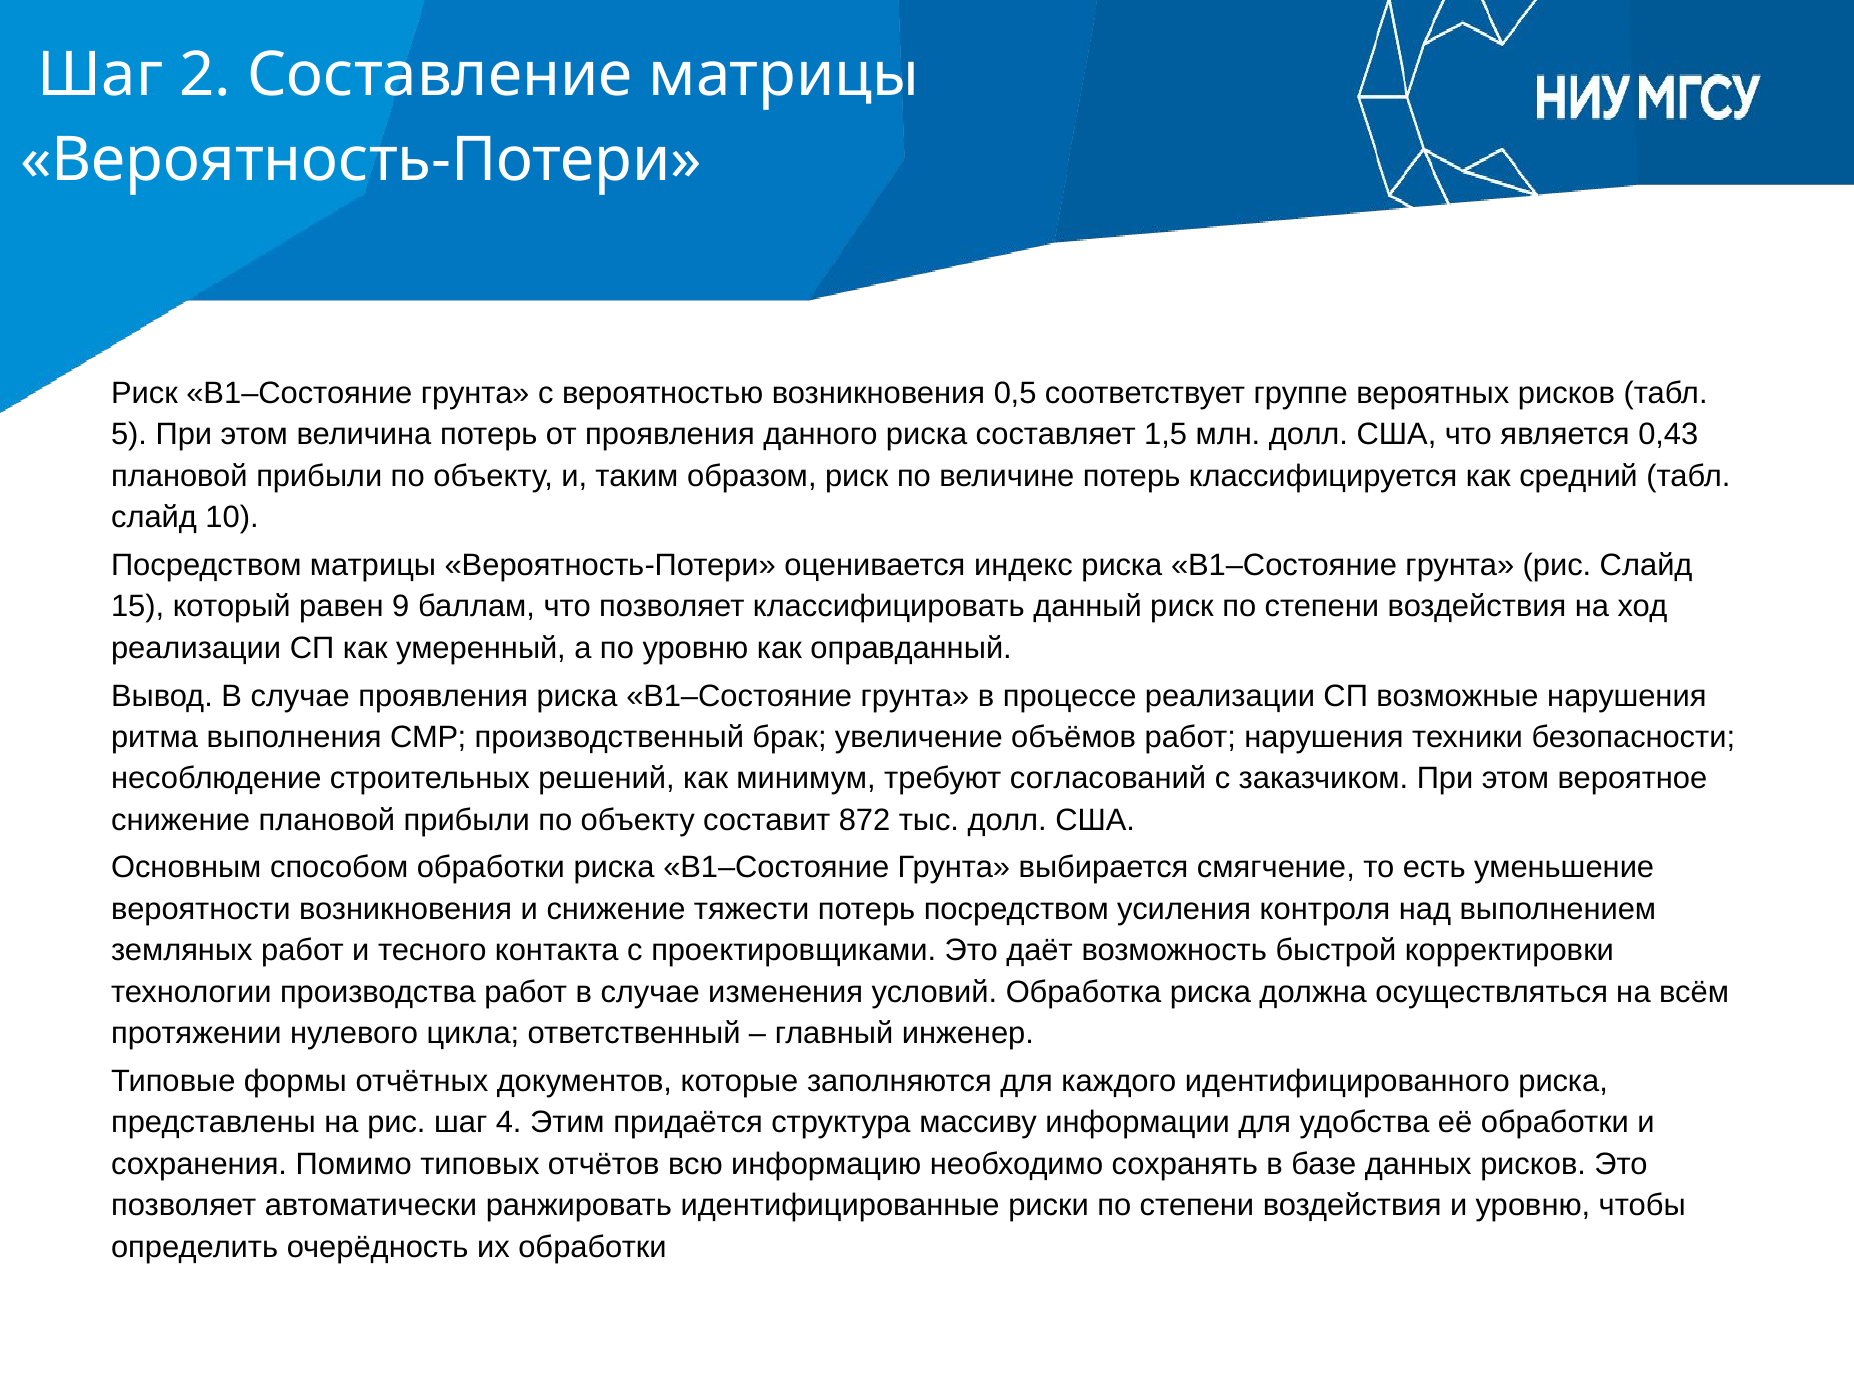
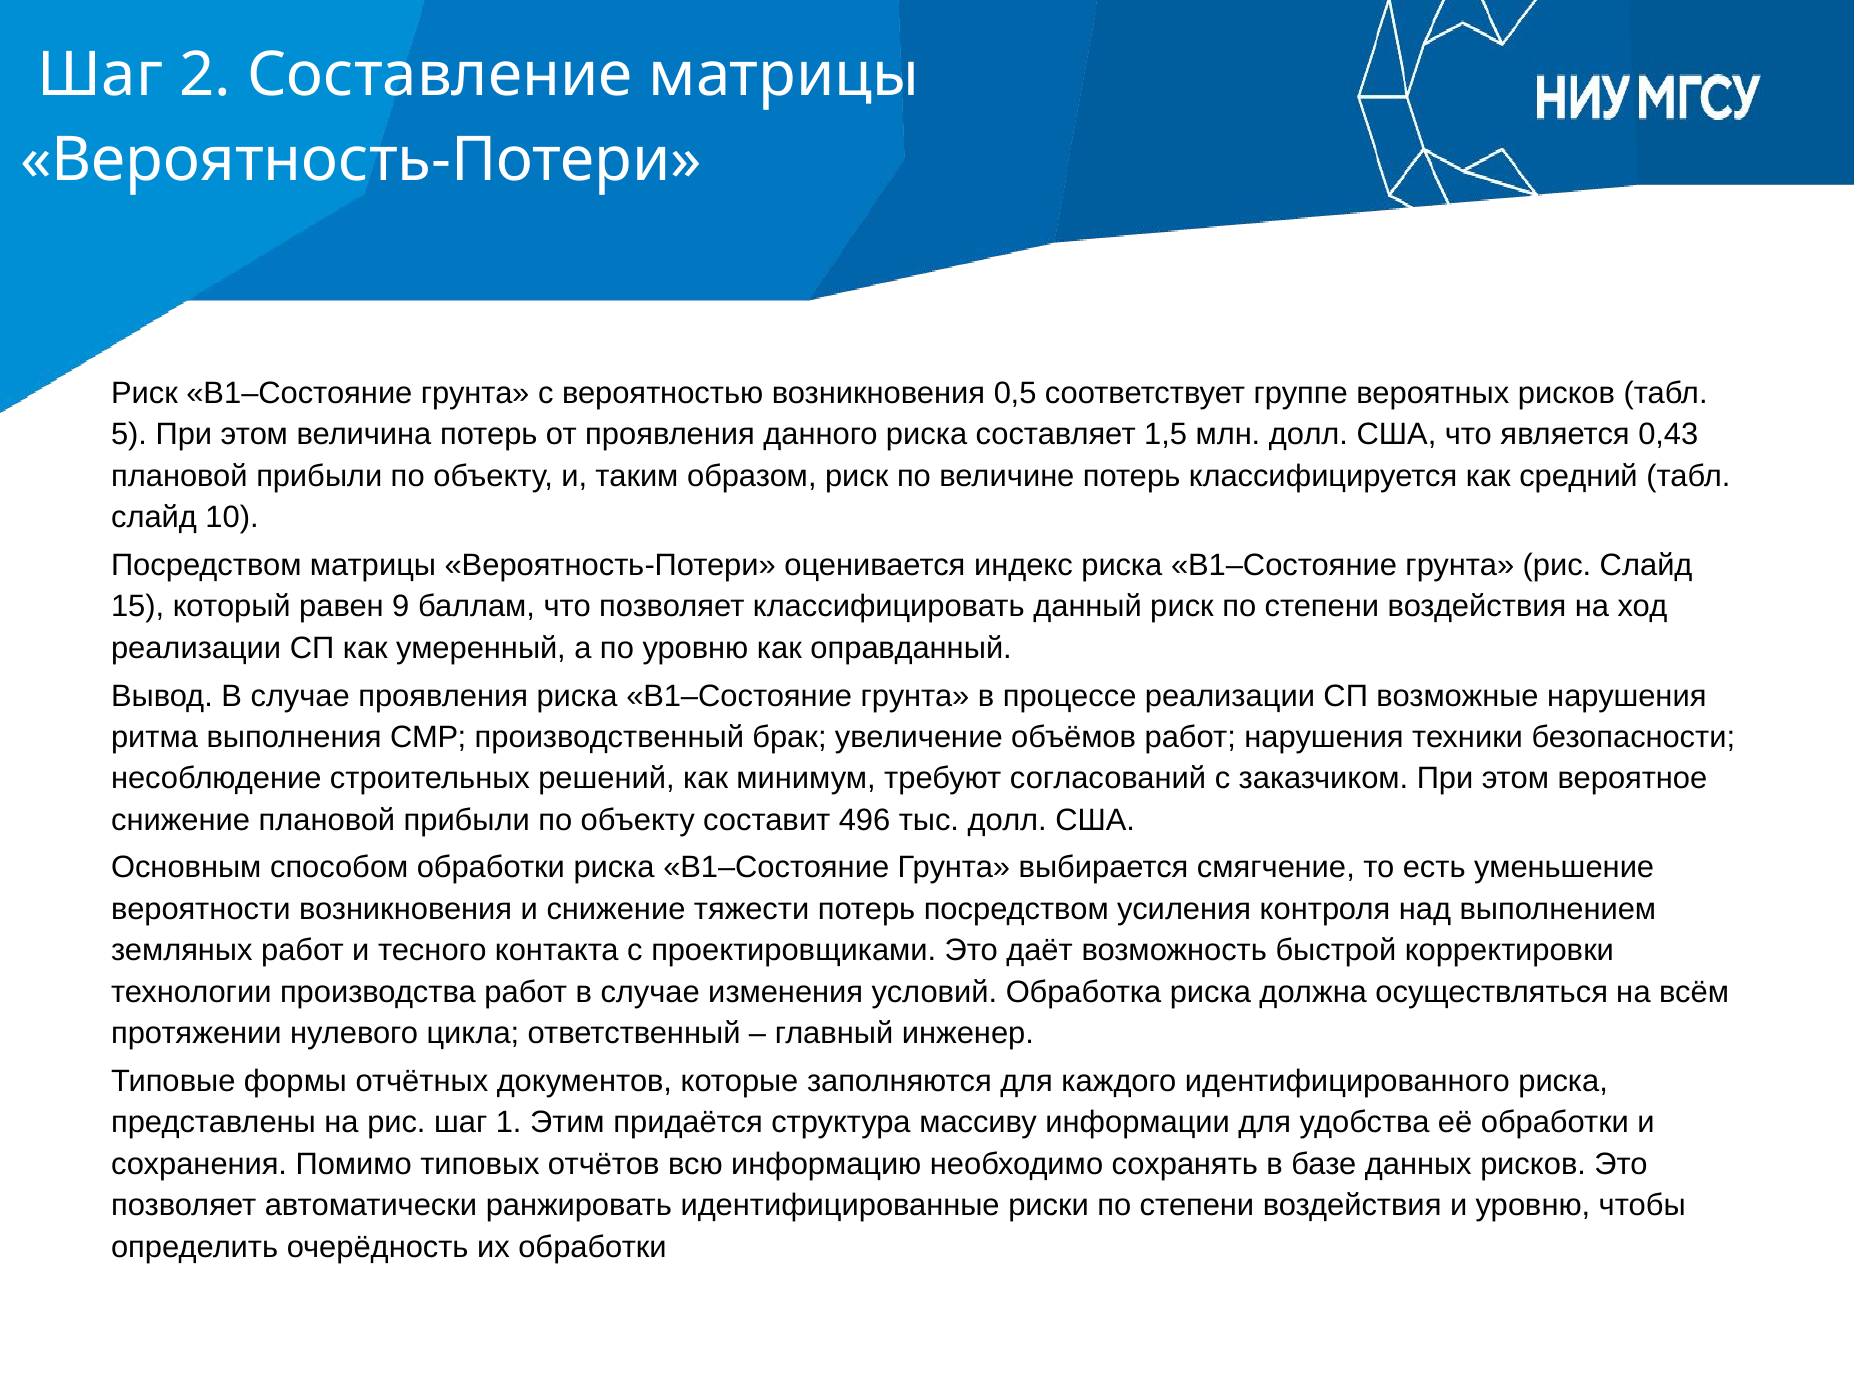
872: 872 -> 496
4: 4 -> 1
